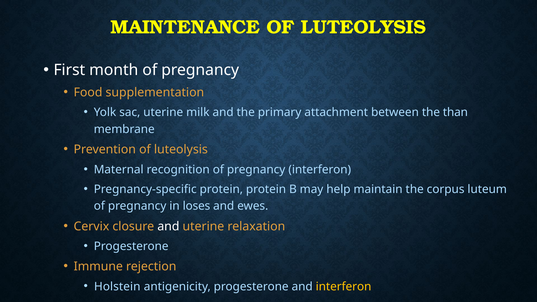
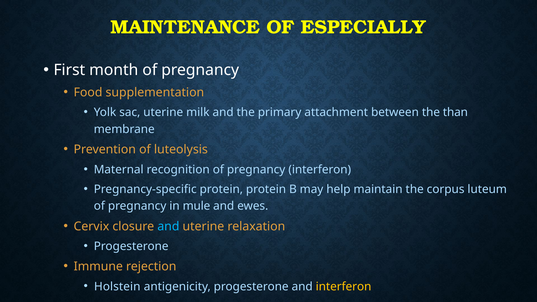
MAINTENANCE OF LUTEOLYSIS: LUTEOLYSIS -> ESPECIALLY
loses: loses -> mule
and at (168, 226) colour: white -> light blue
